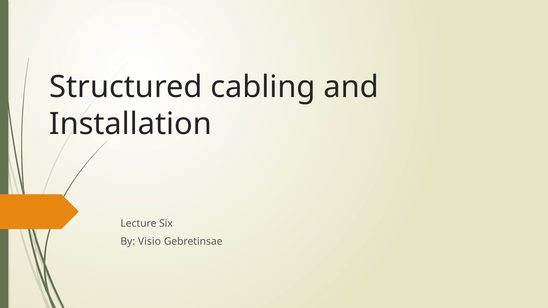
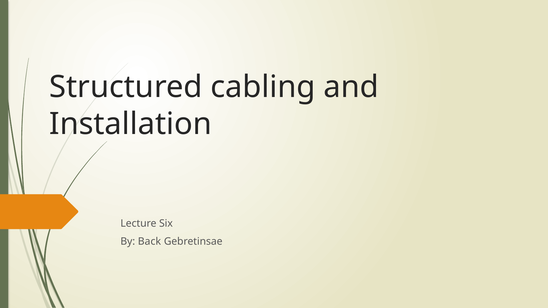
Visio: Visio -> Back
